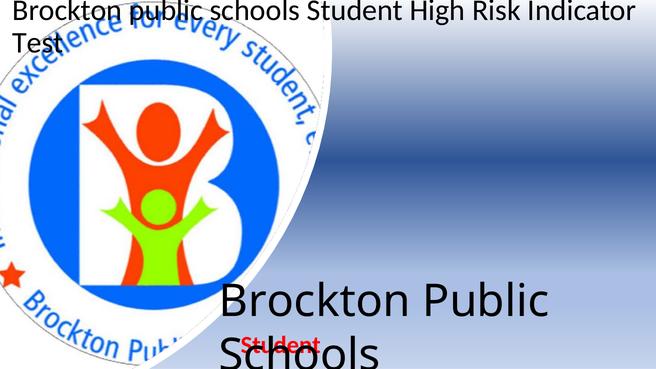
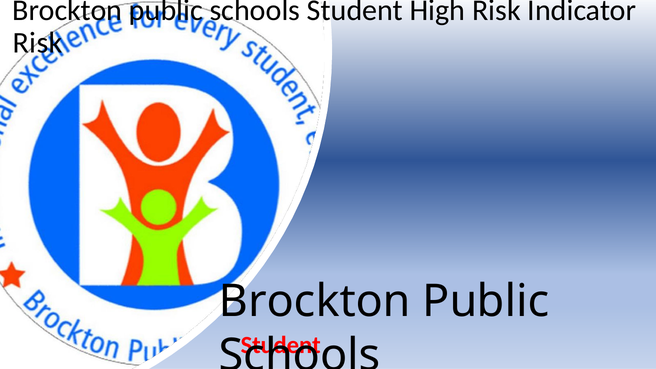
Test at (38, 43): Test -> Risk
